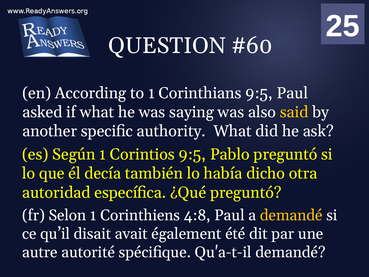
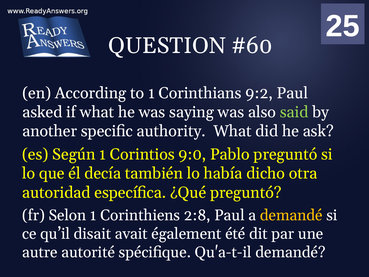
Corinthians 9:5: 9:5 -> 9:2
said colour: yellow -> light green
Corintios 9:5: 9:5 -> 9:0
4:8: 4:8 -> 2:8
